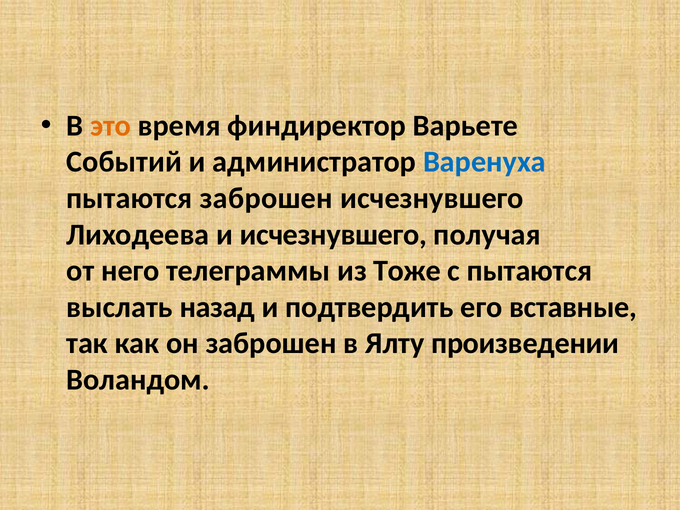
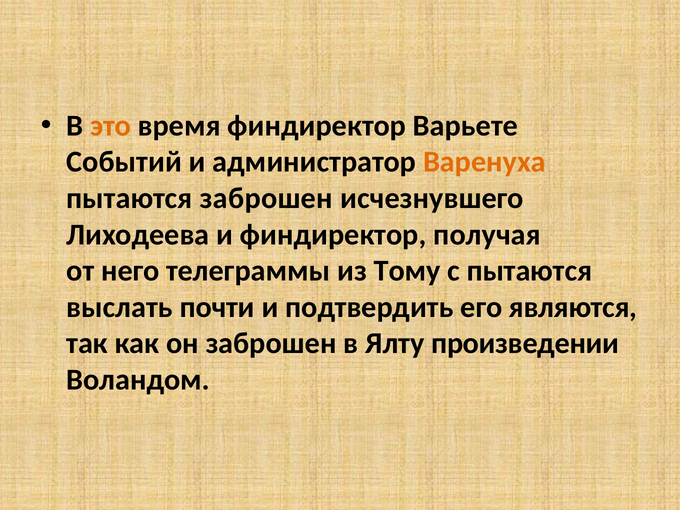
Варенуха colour: blue -> orange
и исчезнувшего: исчезнувшего -> финдиректор
Тоже: Тоже -> Тому
назад: назад -> почти
вставные: вставные -> являются
